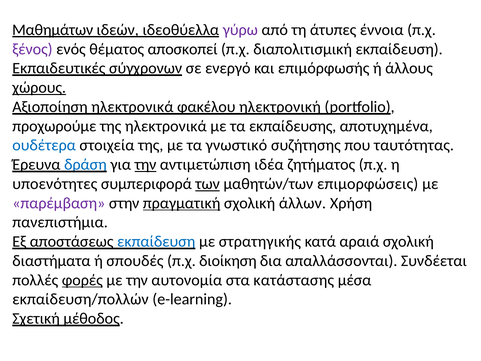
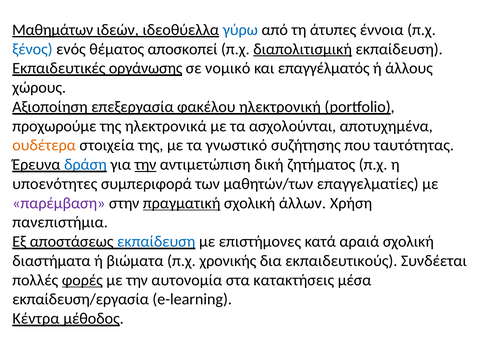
γύρω colour: purple -> blue
ξένος colour: purple -> blue
διαπολιτισμική underline: none -> present
σύγχρονων: σύγχρονων -> οργάνωσης
ενεργό: ενεργό -> νομικό
επιμόρφωσής: επιμόρφωσής -> επαγγέλματός
χώρους underline: present -> none
Αξιοποίηση ηλεκτρονικά: ηλεκτρονικά -> επεξεργασία
εκπαίδευσης: εκπαίδευσης -> ασχολούνται
ουδέτερα colour: blue -> orange
ιδέα: ιδέα -> δική
των underline: present -> none
επιμορφώσεις: επιμορφώσεις -> επαγγελματίες
στρατηγικής: στρατηγικής -> επιστήμονες
σπουδές: σπουδές -> βιώματα
διοίκηση: διοίκηση -> χρονικής
απαλλάσσονται: απαλλάσσονται -> εκπαιδευτικούς
κατάστασης: κατάστασης -> κατακτήσεις
εκπαίδευση/πολλών: εκπαίδευση/πολλών -> εκπαίδευση/εργασία
Σχετική: Σχετική -> Κέντρα
